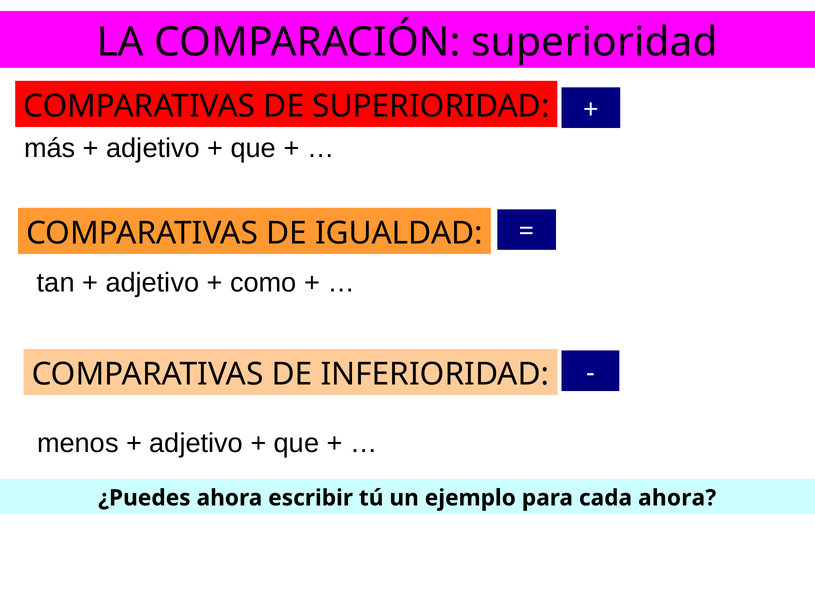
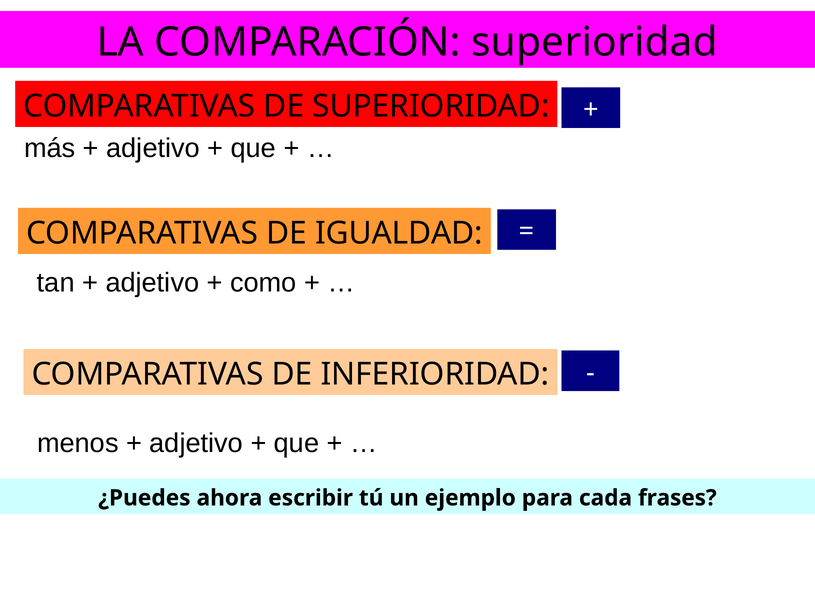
cada ahora: ahora -> frases
